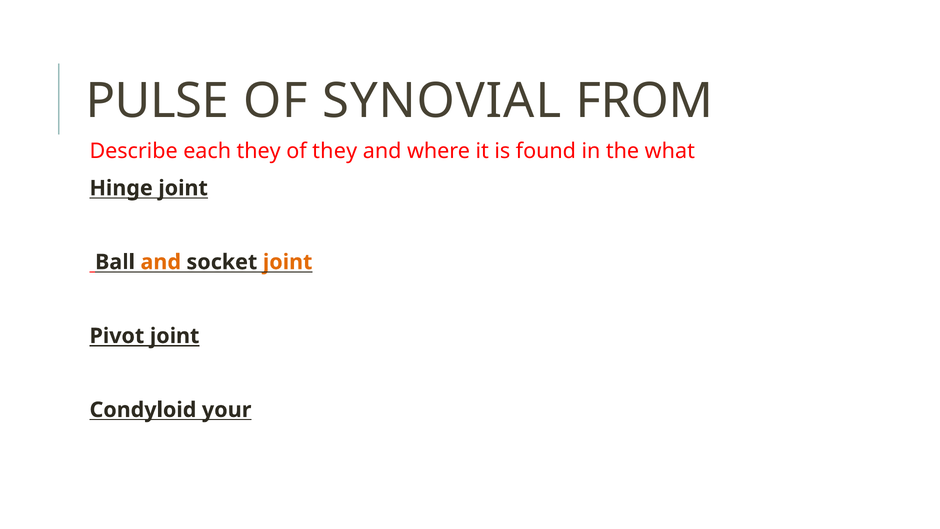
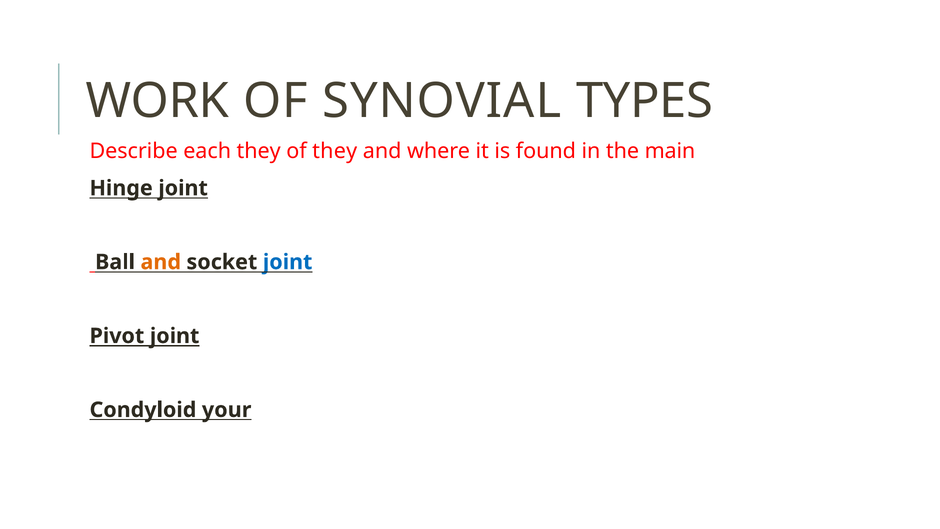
PULSE: PULSE -> WORK
FROM: FROM -> TYPES
what: what -> main
joint at (288, 262) colour: orange -> blue
